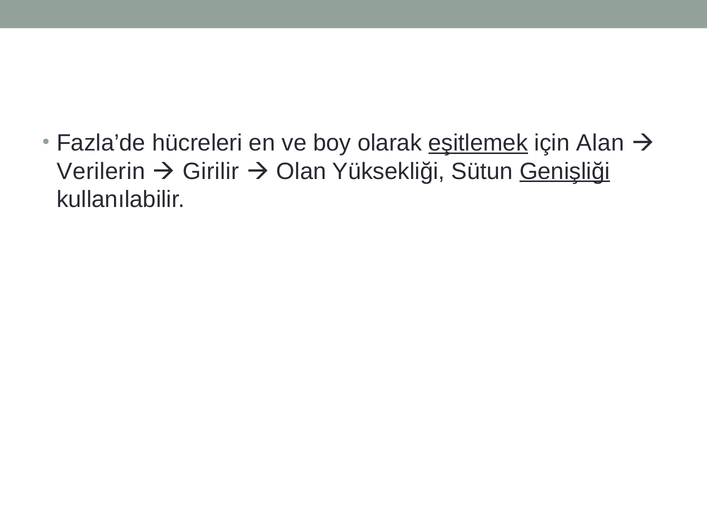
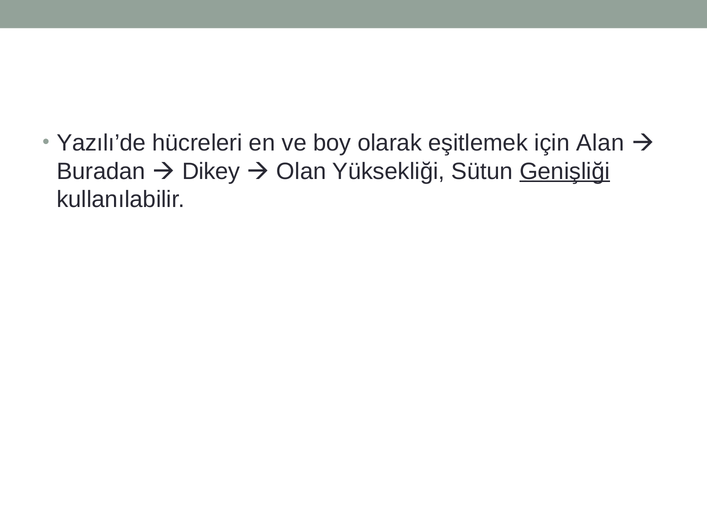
Fazla’de: Fazla’de -> Yazılı’de
eşitlemek underline: present -> none
Verilerin: Verilerin -> Buradan
Girilir: Girilir -> Dikey
